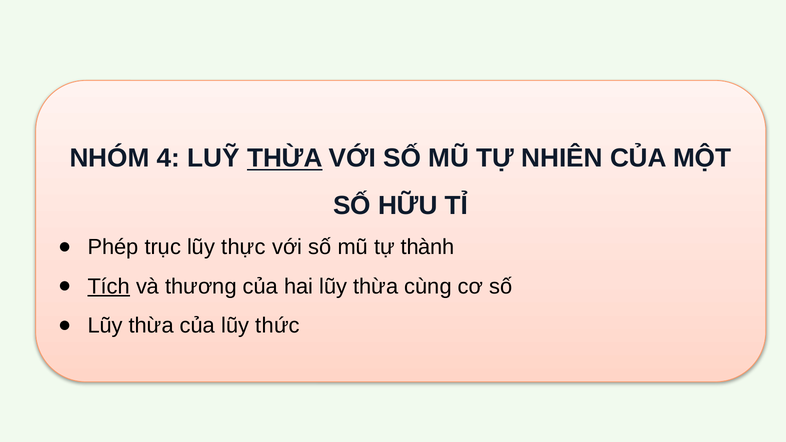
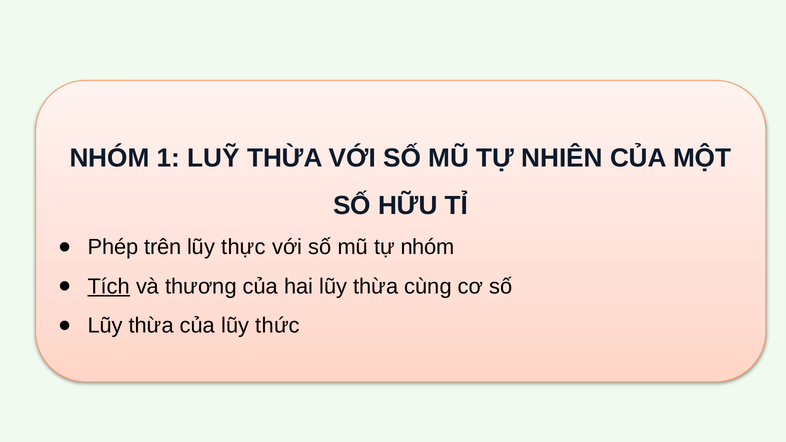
4: 4 -> 1
THỪA at (285, 158) underline: present -> none
trục: trục -> trên
tự thành: thành -> nhóm
